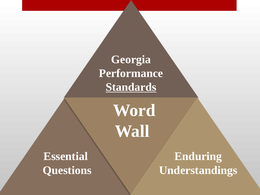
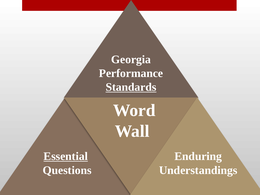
Essential underline: none -> present
